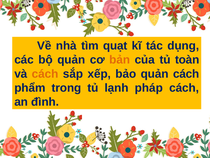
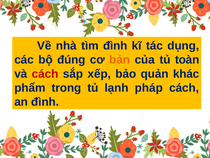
tìm quạt: quạt -> đình
bộ quản: quản -> đúng
cách at (45, 74) colour: orange -> red
quản cách: cách -> khác
